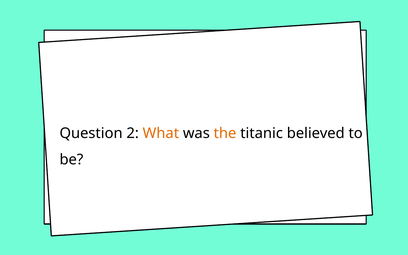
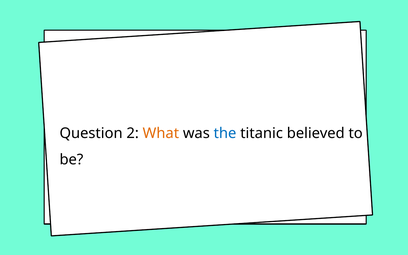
the colour: orange -> blue
